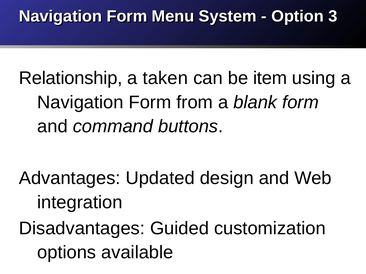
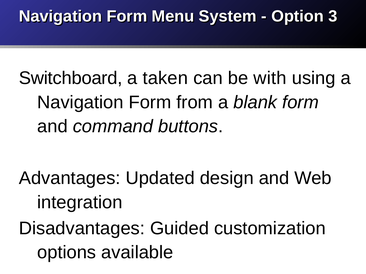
Relationship: Relationship -> Switchboard
item: item -> with
